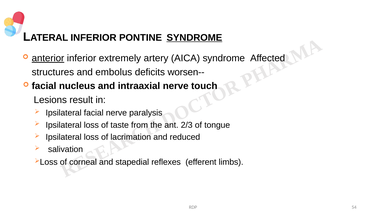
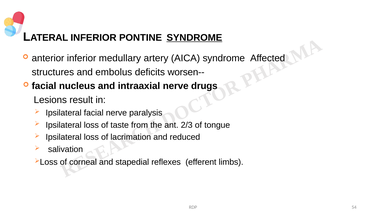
anterior underline: present -> none
extremely: extremely -> medullary
touch: touch -> drugs
